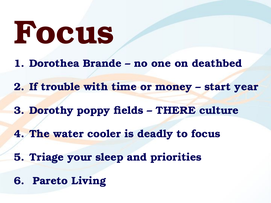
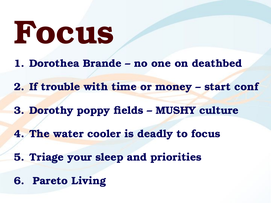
year: year -> conf
THERE: THERE -> MUSHY
